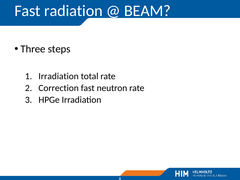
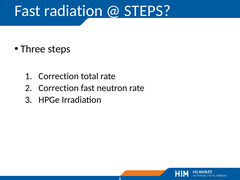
BEAM at (147, 11): BEAM -> STEPS
Irradiation at (59, 76): Irradiation -> Correction
